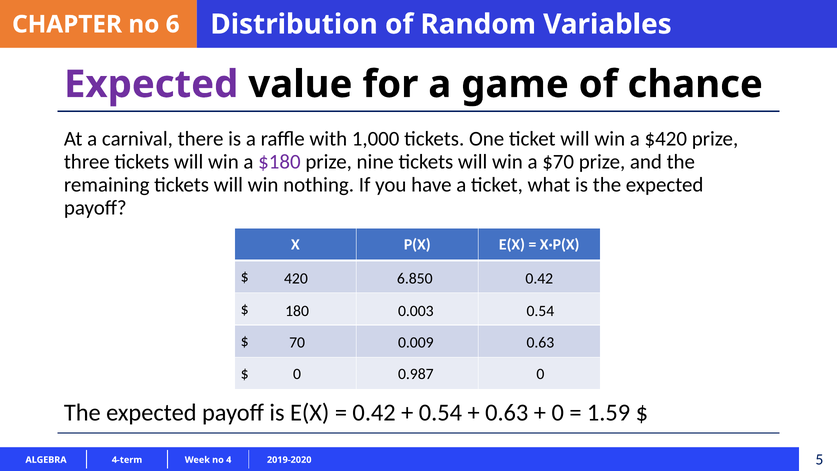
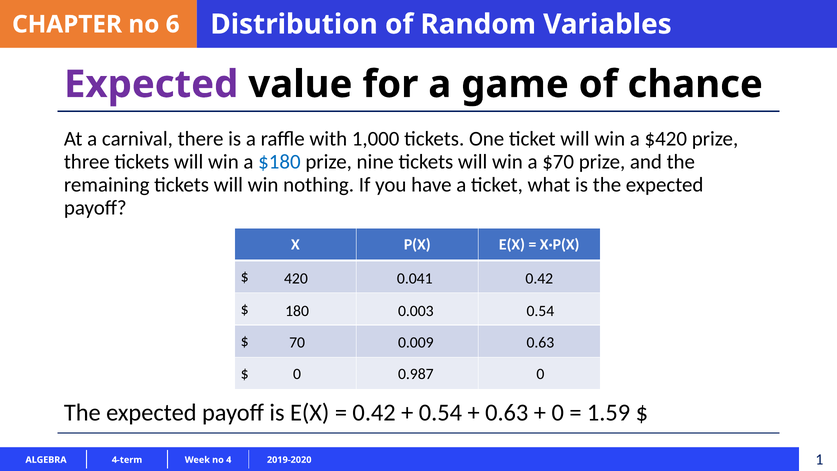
$180 colour: purple -> blue
6.850: 6.850 -> 0.041
5: 5 -> 1
